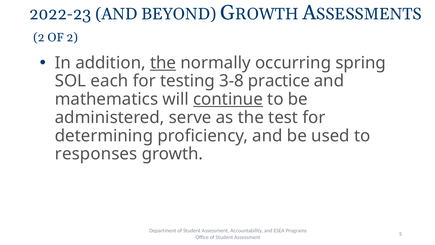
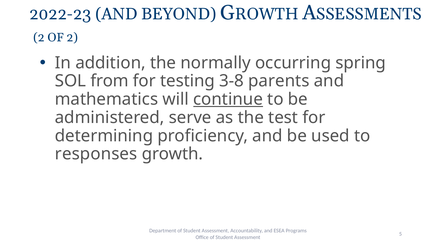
the at (163, 63) underline: present -> none
each: each -> from
practice: practice -> parents
